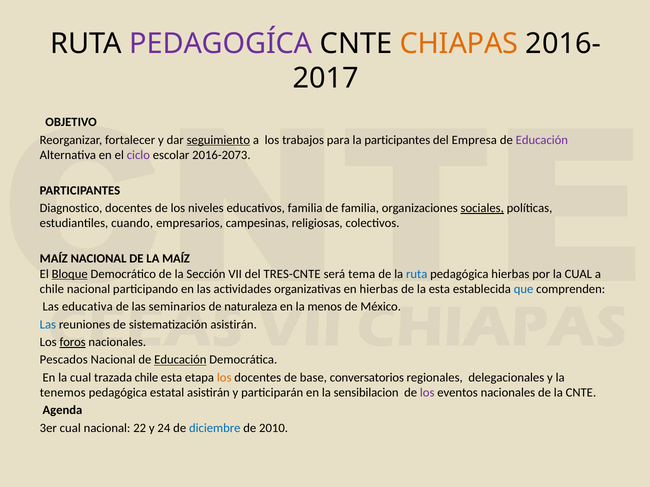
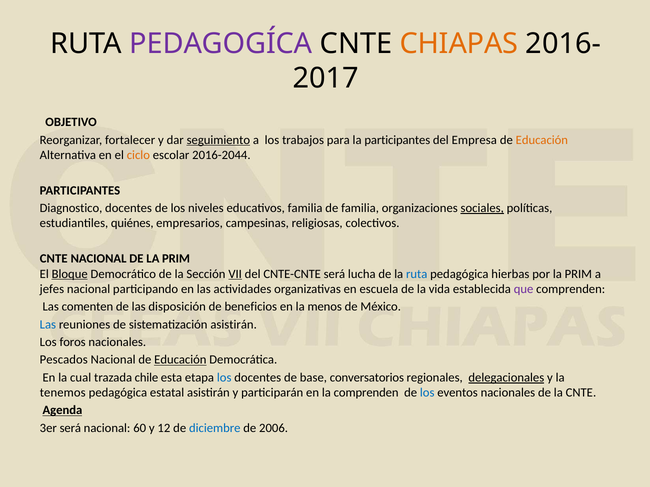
Educación at (542, 140) colour: purple -> orange
ciclo colour: purple -> orange
2016-2073: 2016-2073 -> 2016-2044
cuando: cuando -> quiénes
MAÍZ at (54, 259): MAÍZ -> CNTE
DE LA MAÍZ: MAÍZ -> PRIM
VII underline: none -> present
TRES-CNTE: TRES-CNTE -> CNTE-CNTE
tema: tema -> lucha
por la CUAL: CUAL -> PRIM
chile at (52, 289): chile -> jefes
en hierbas: hierbas -> escuela
la esta: esta -> vida
que colour: blue -> purple
educativa: educativa -> comenten
seminarios: seminarios -> disposición
naturaleza: naturaleza -> beneficios
foros underline: present -> none
los at (224, 378) colour: orange -> blue
delegacionales underline: none -> present
la sensibilacion: sensibilacion -> comprenden
los at (427, 393) colour: purple -> blue
Agenda underline: none -> present
3er cual: cual -> será
22: 22 -> 60
24: 24 -> 12
2010: 2010 -> 2006
